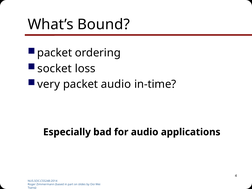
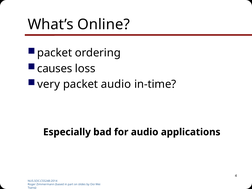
Bound: Bound -> Online
socket: socket -> causes
